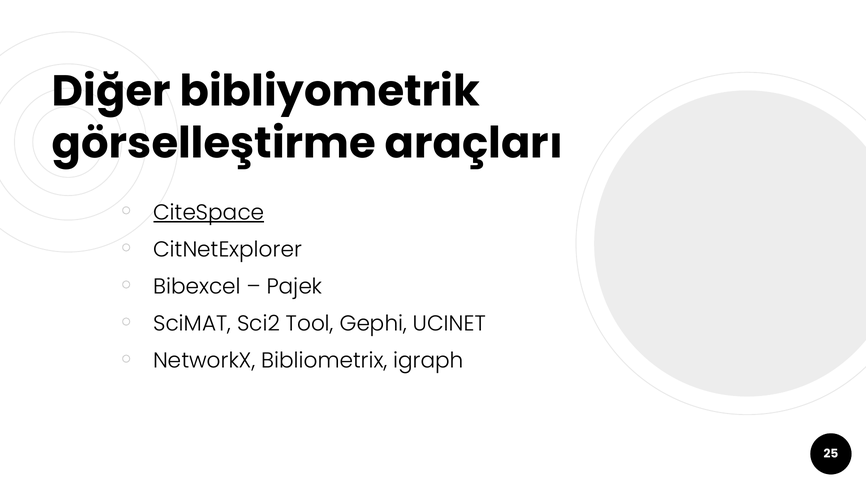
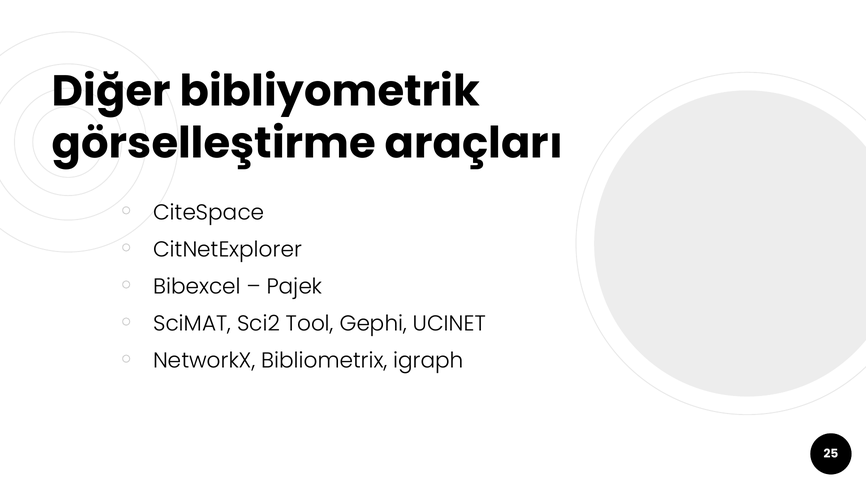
CiteSpace underline: present -> none
